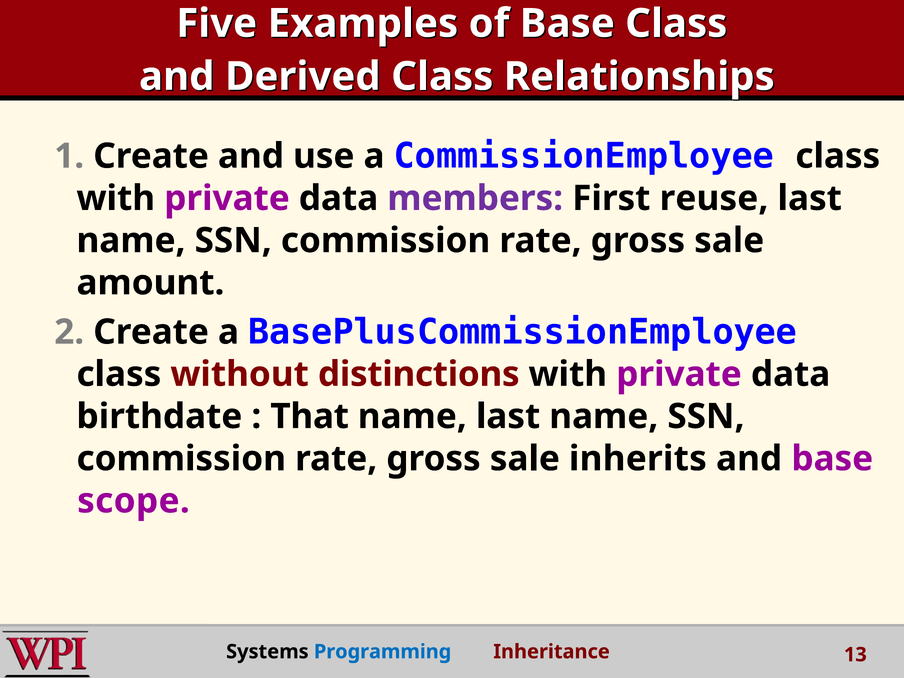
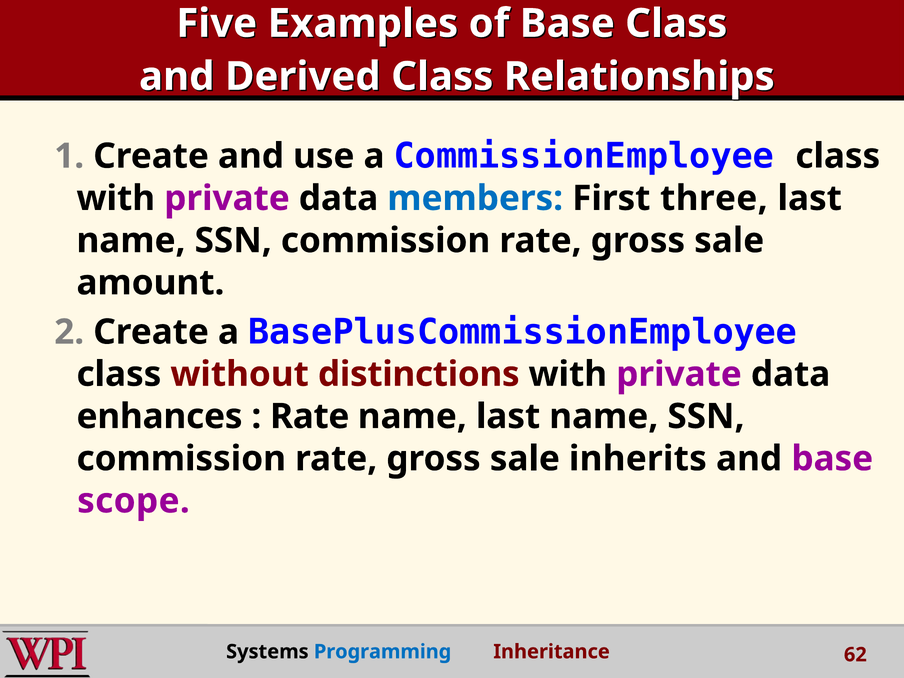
members colour: purple -> blue
reuse: reuse -> three
birthdate: birthdate -> enhances
That at (310, 416): That -> Rate
13: 13 -> 62
